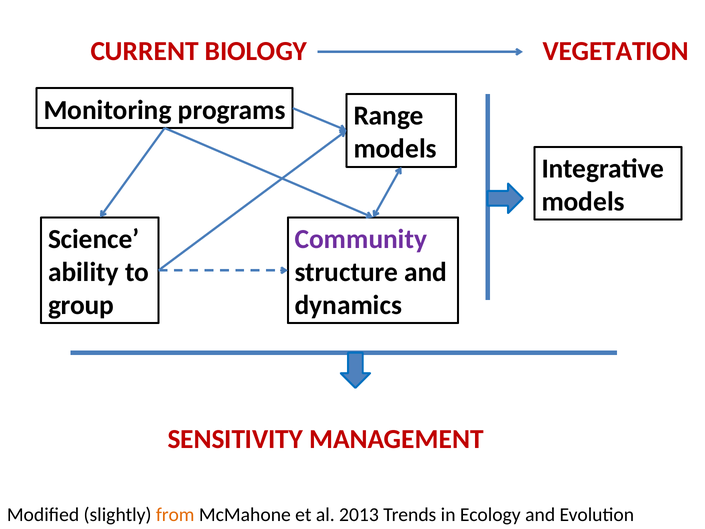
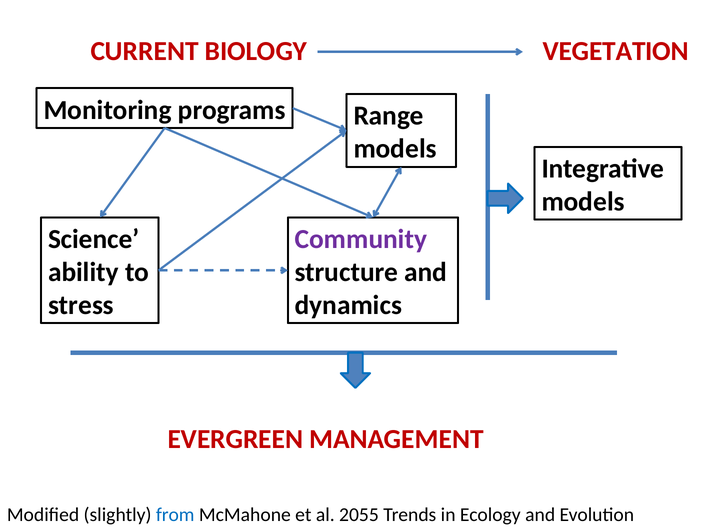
group: group -> stress
SENSITIVITY: SENSITIVITY -> EVERGREEN
from colour: orange -> blue
2013: 2013 -> 2055
